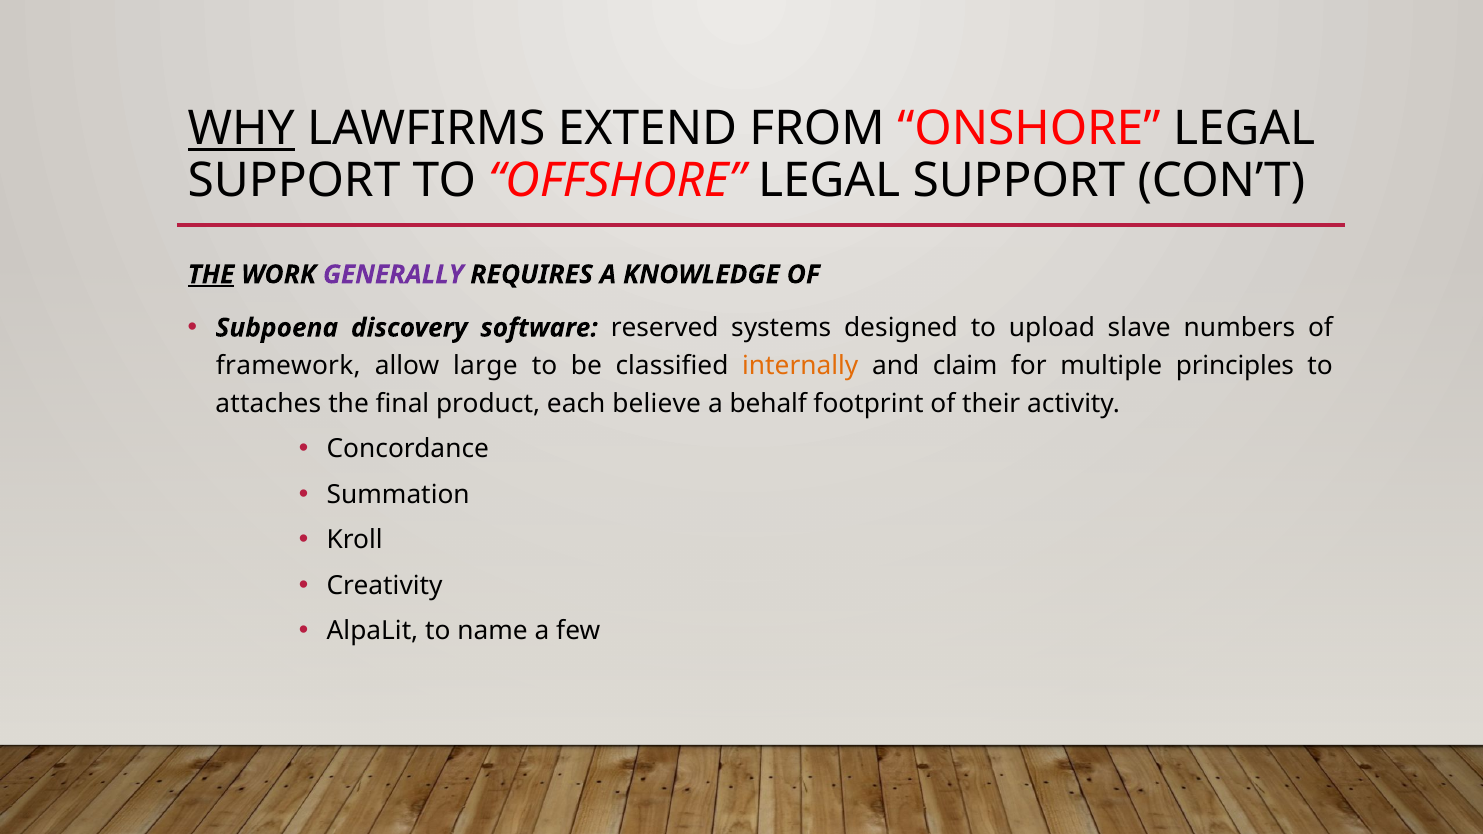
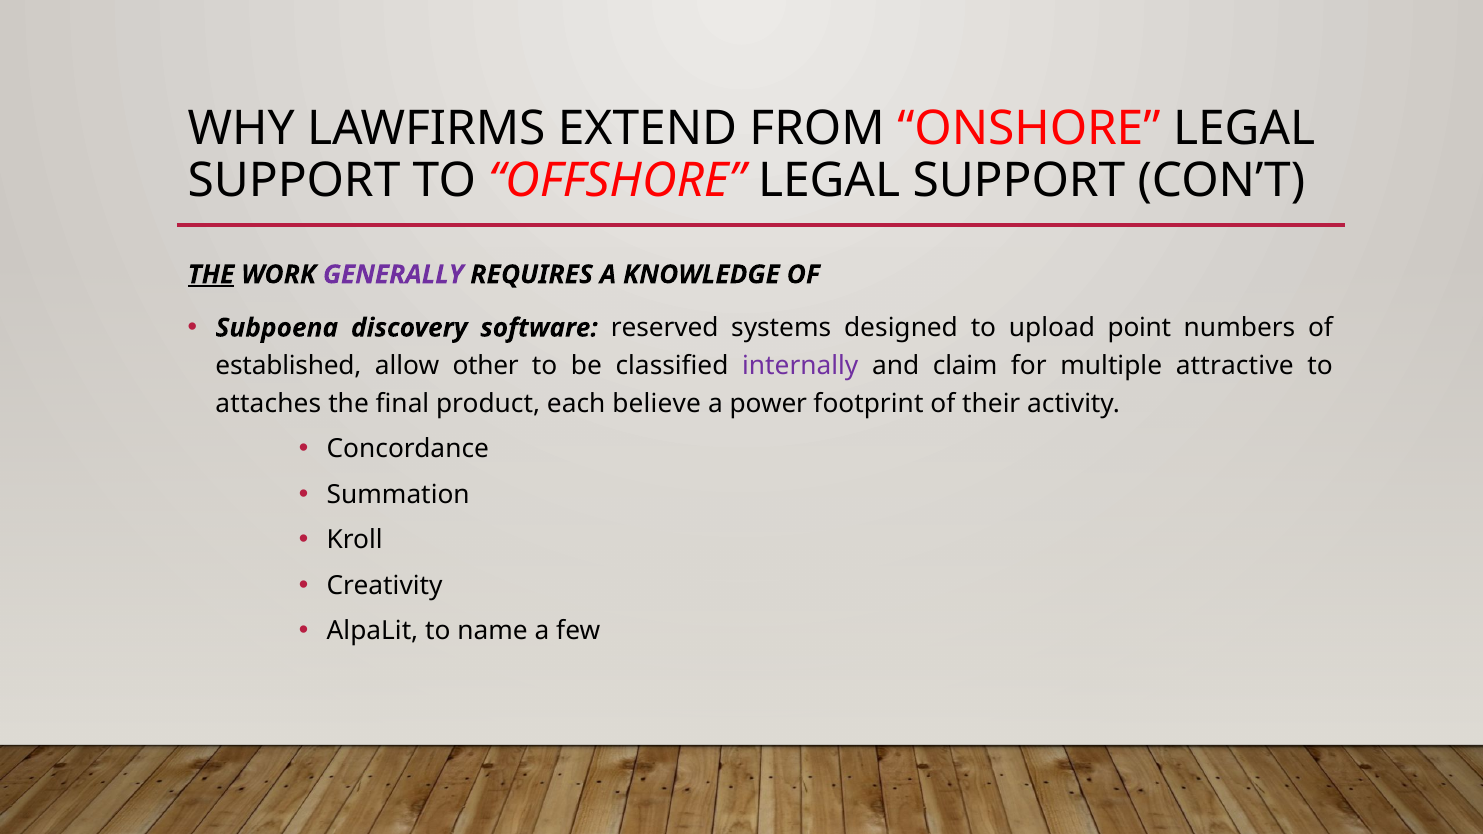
WHY underline: present -> none
slave: slave -> point
framework: framework -> established
large: large -> other
internally colour: orange -> purple
principles: principles -> attractive
behalf: behalf -> power
